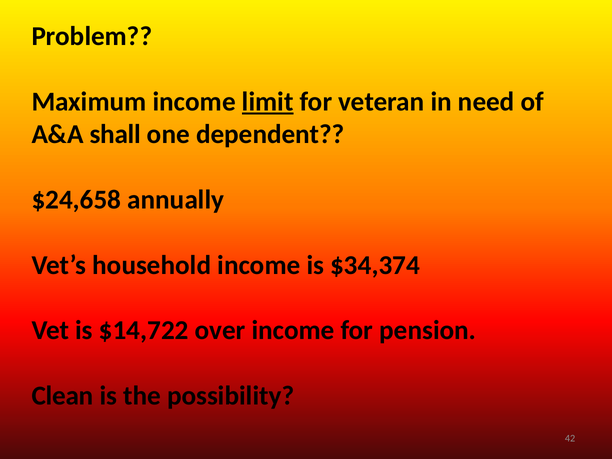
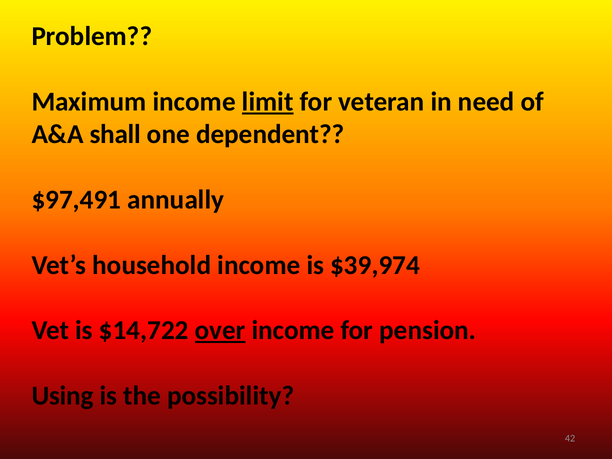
$24,658: $24,658 -> $97,491
$34,374: $34,374 -> $39,974
over underline: none -> present
Clean: Clean -> Using
